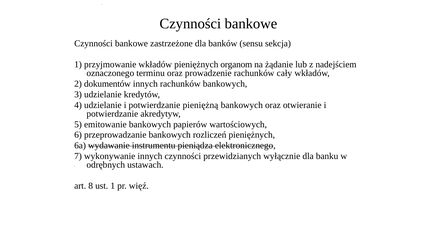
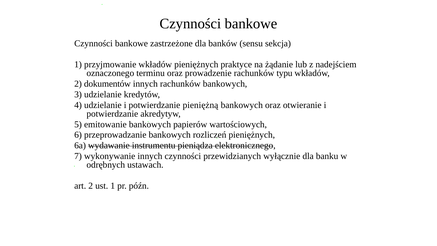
organom: organom -> praktyce
cały: cały -> typu
art 8: 8 -> 2
więź: więź -> późn
